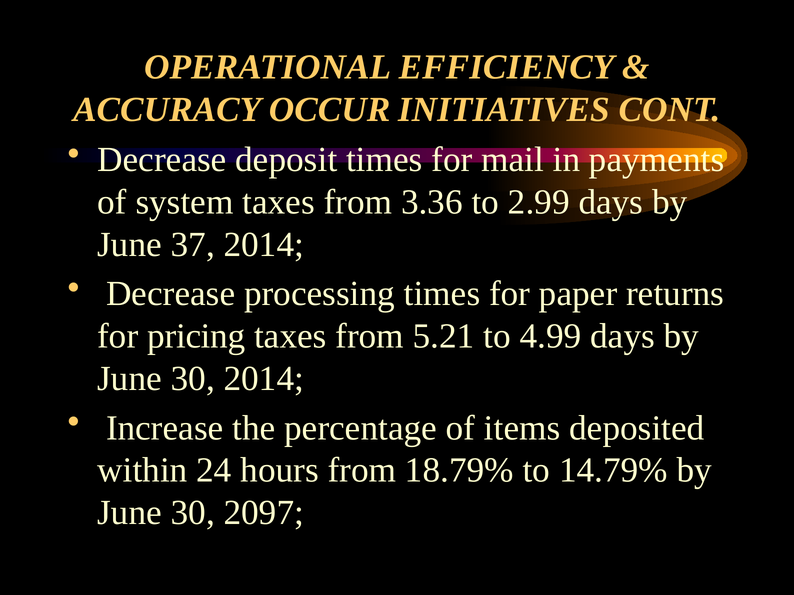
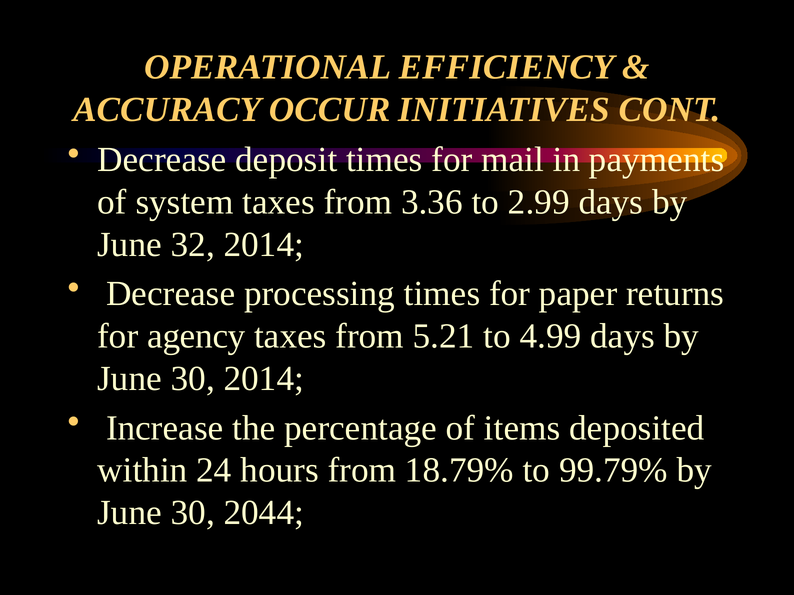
37: 37 -> 32
pricing: pricing -> agency
14.79%: 14.79% -> 99.79%
2097: 2097 -> 2044
